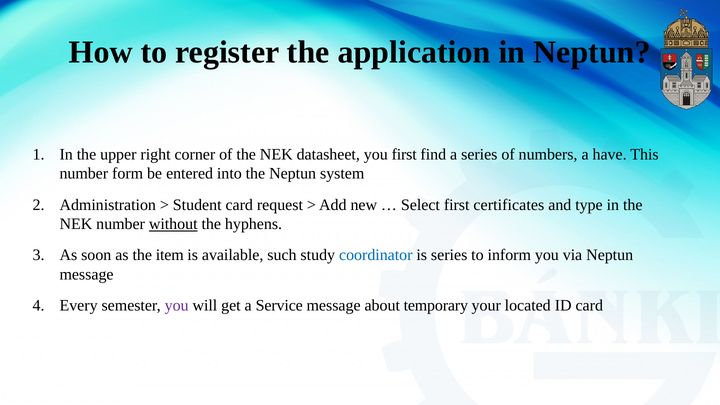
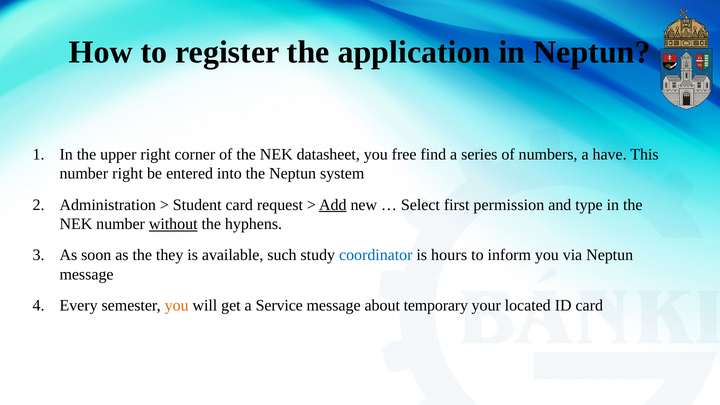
you first: first -> free
number form: form -> right
Add underline: none -> present
certificates: certificates -> permission
item: item -> they
is series: series -> hours
you at (177, 306) colour: purple -> orange
